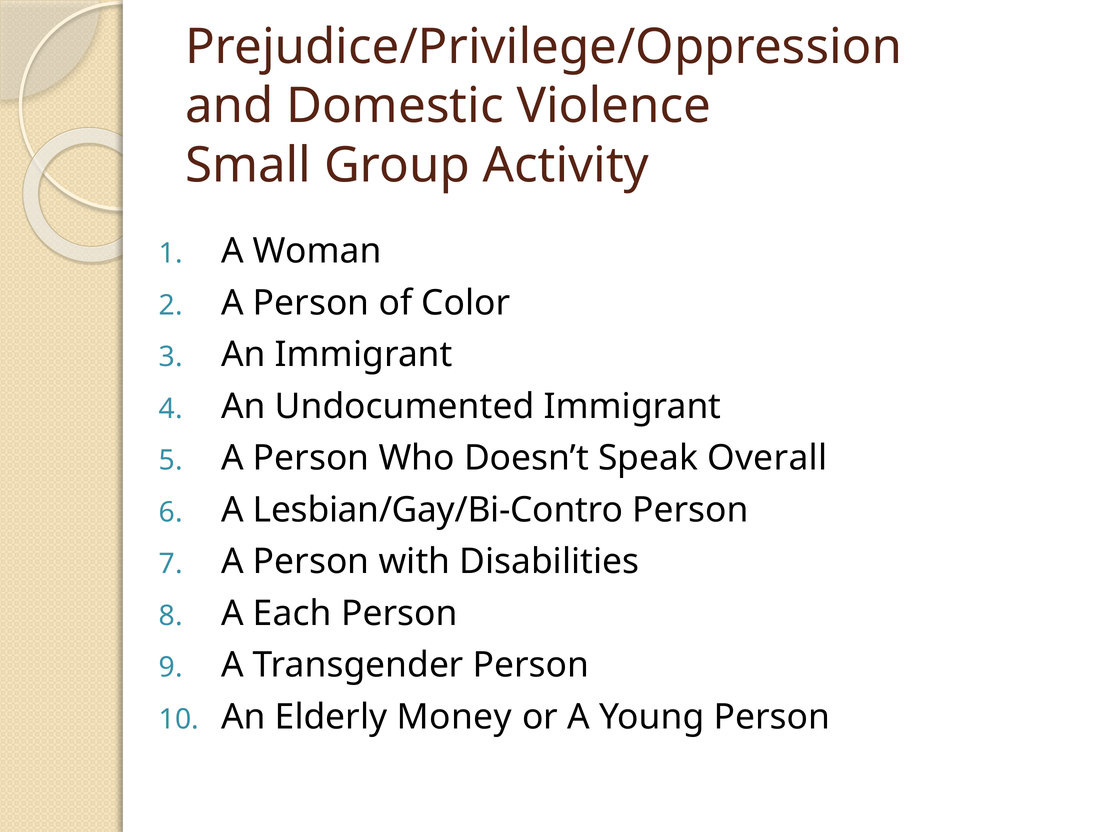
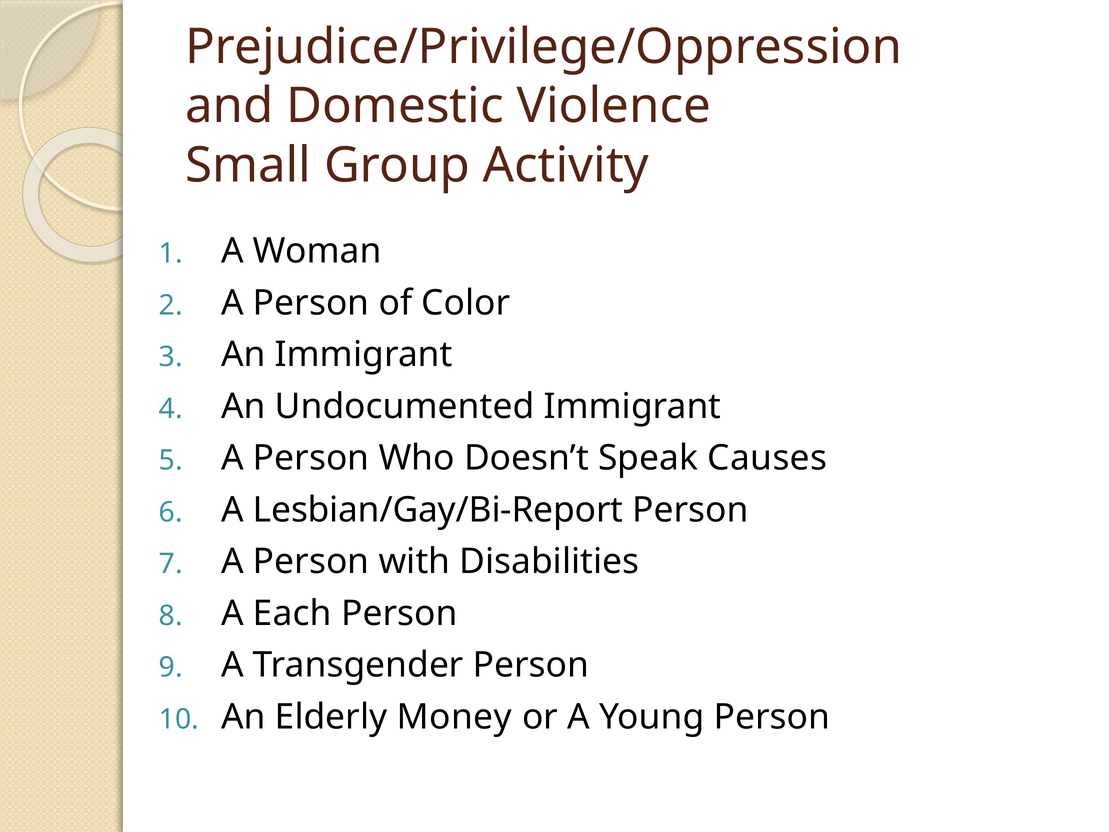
Overall: Overall -> Causes
Lesbian/Gay/Bi-Contro: Lesbian/Gay/Bi-Contro -> Lesbian/Gay/Bi-Report
